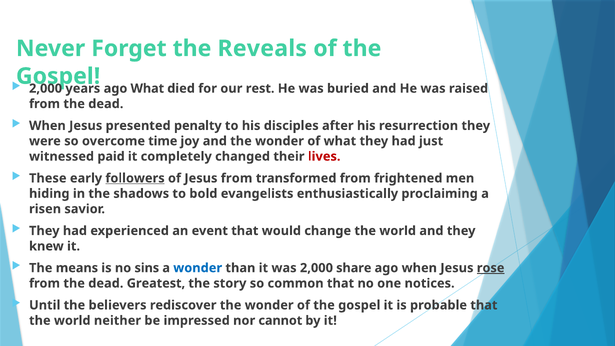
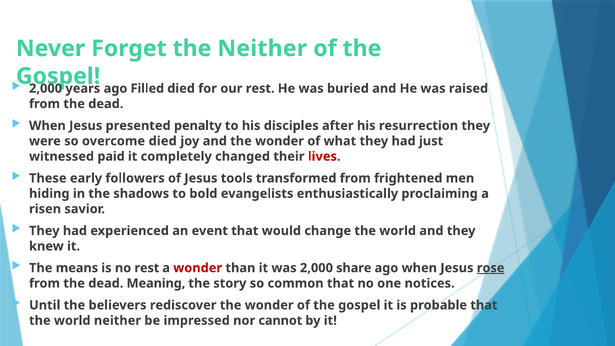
the Reveals: Reveals -> Neither
ago What: What -> Filled
overcome time: time -> died
followers underline: present -> none
Jesus from: from -> tools
no sins: sins -> rest
wonder at (198, 268) colour: blue -> red
Greatest: Greatest -> Meaning
